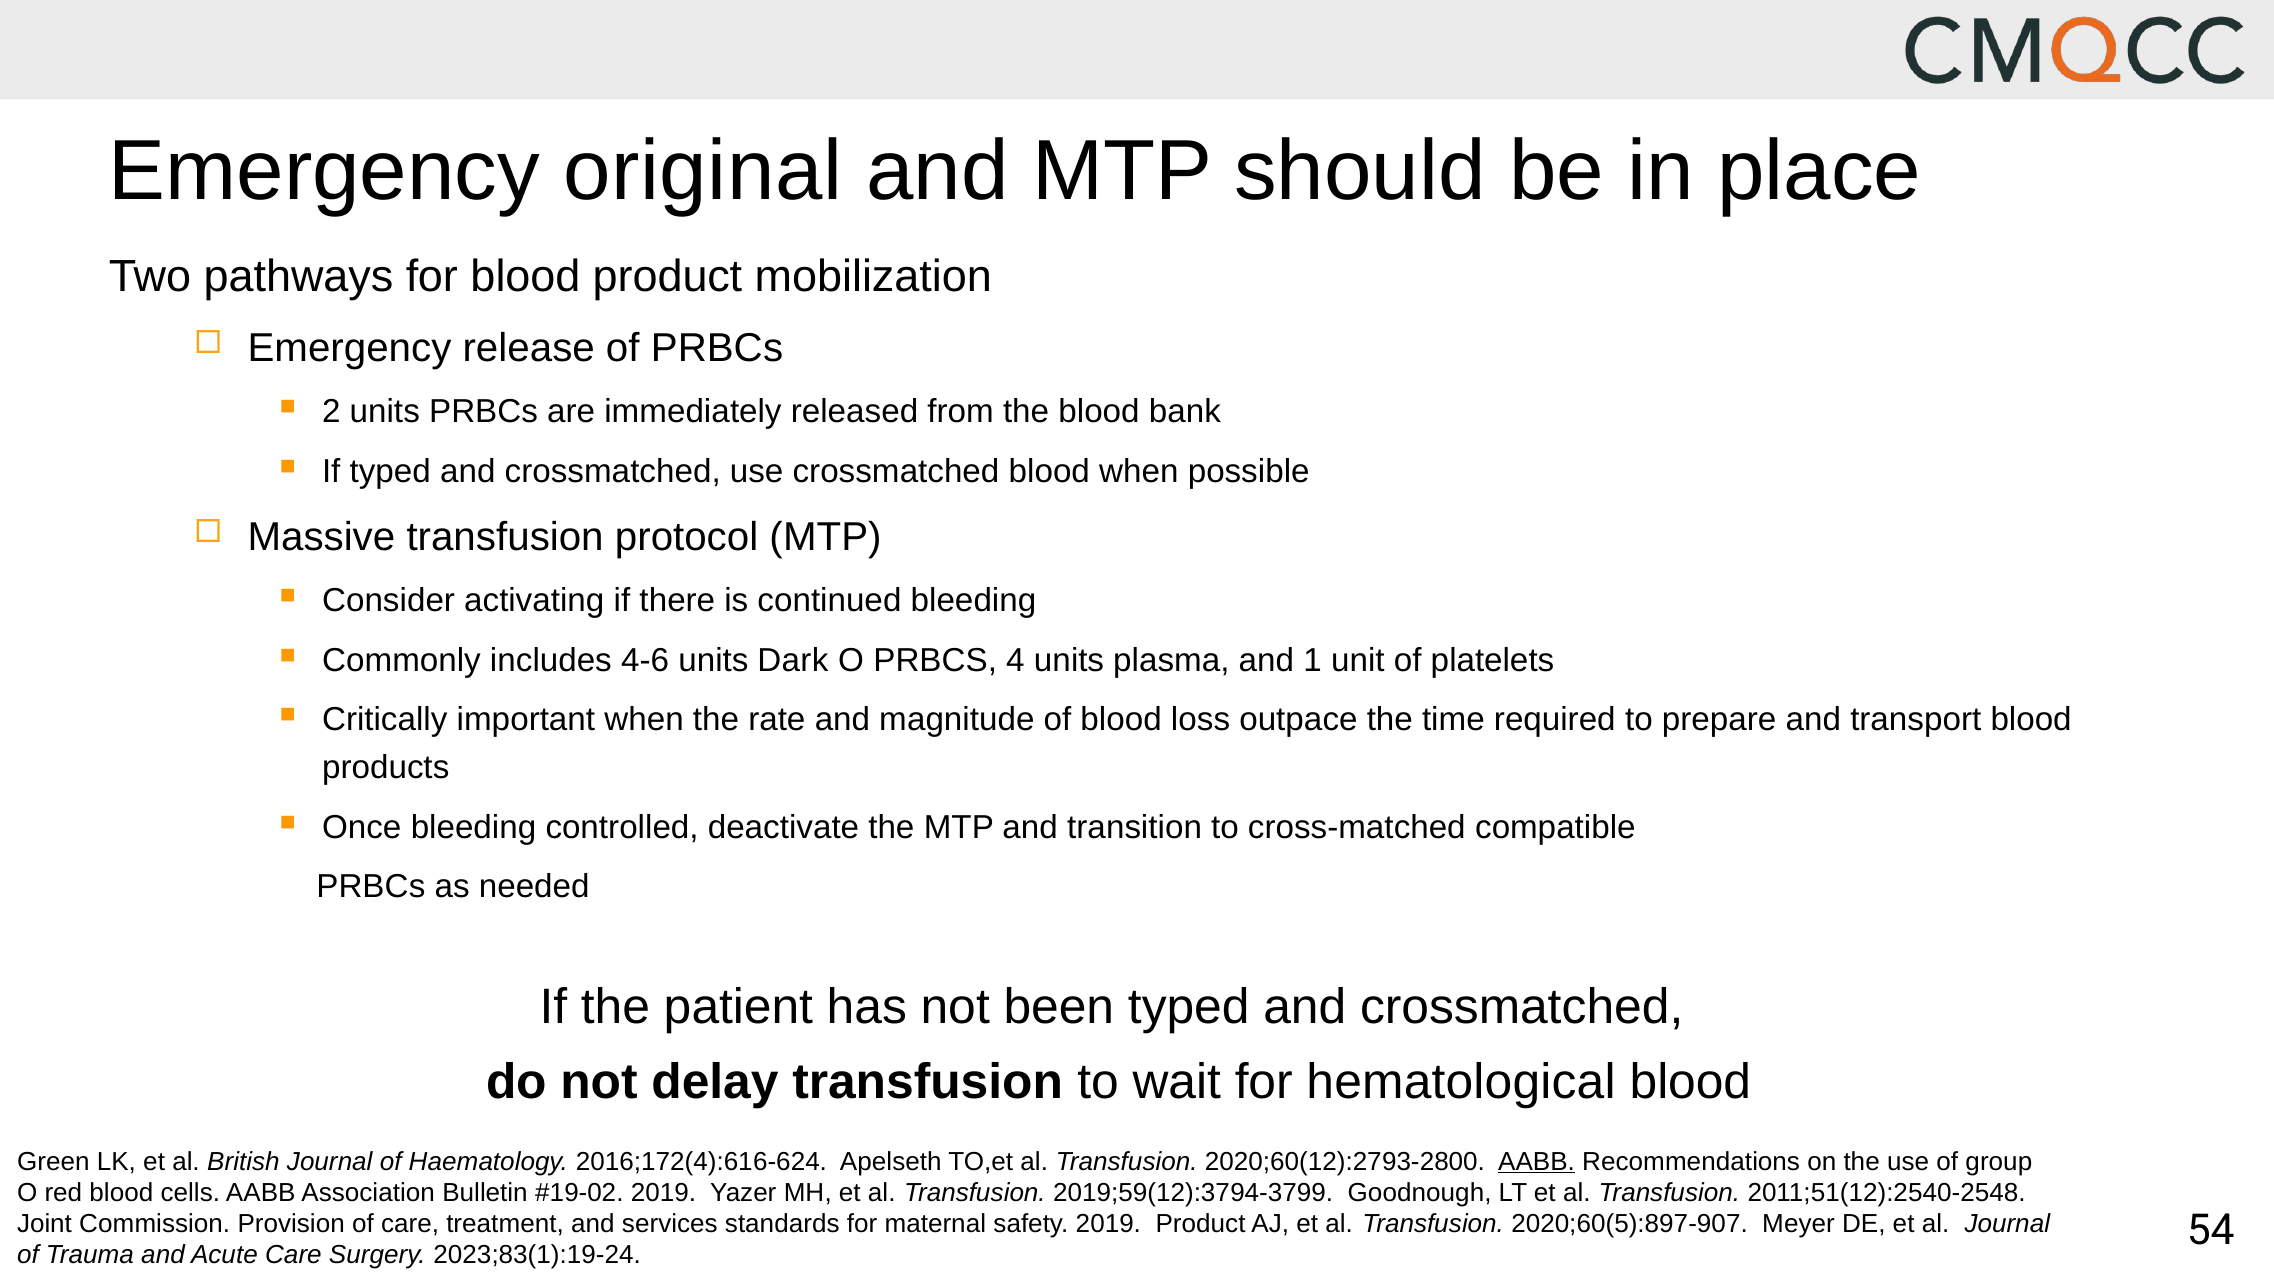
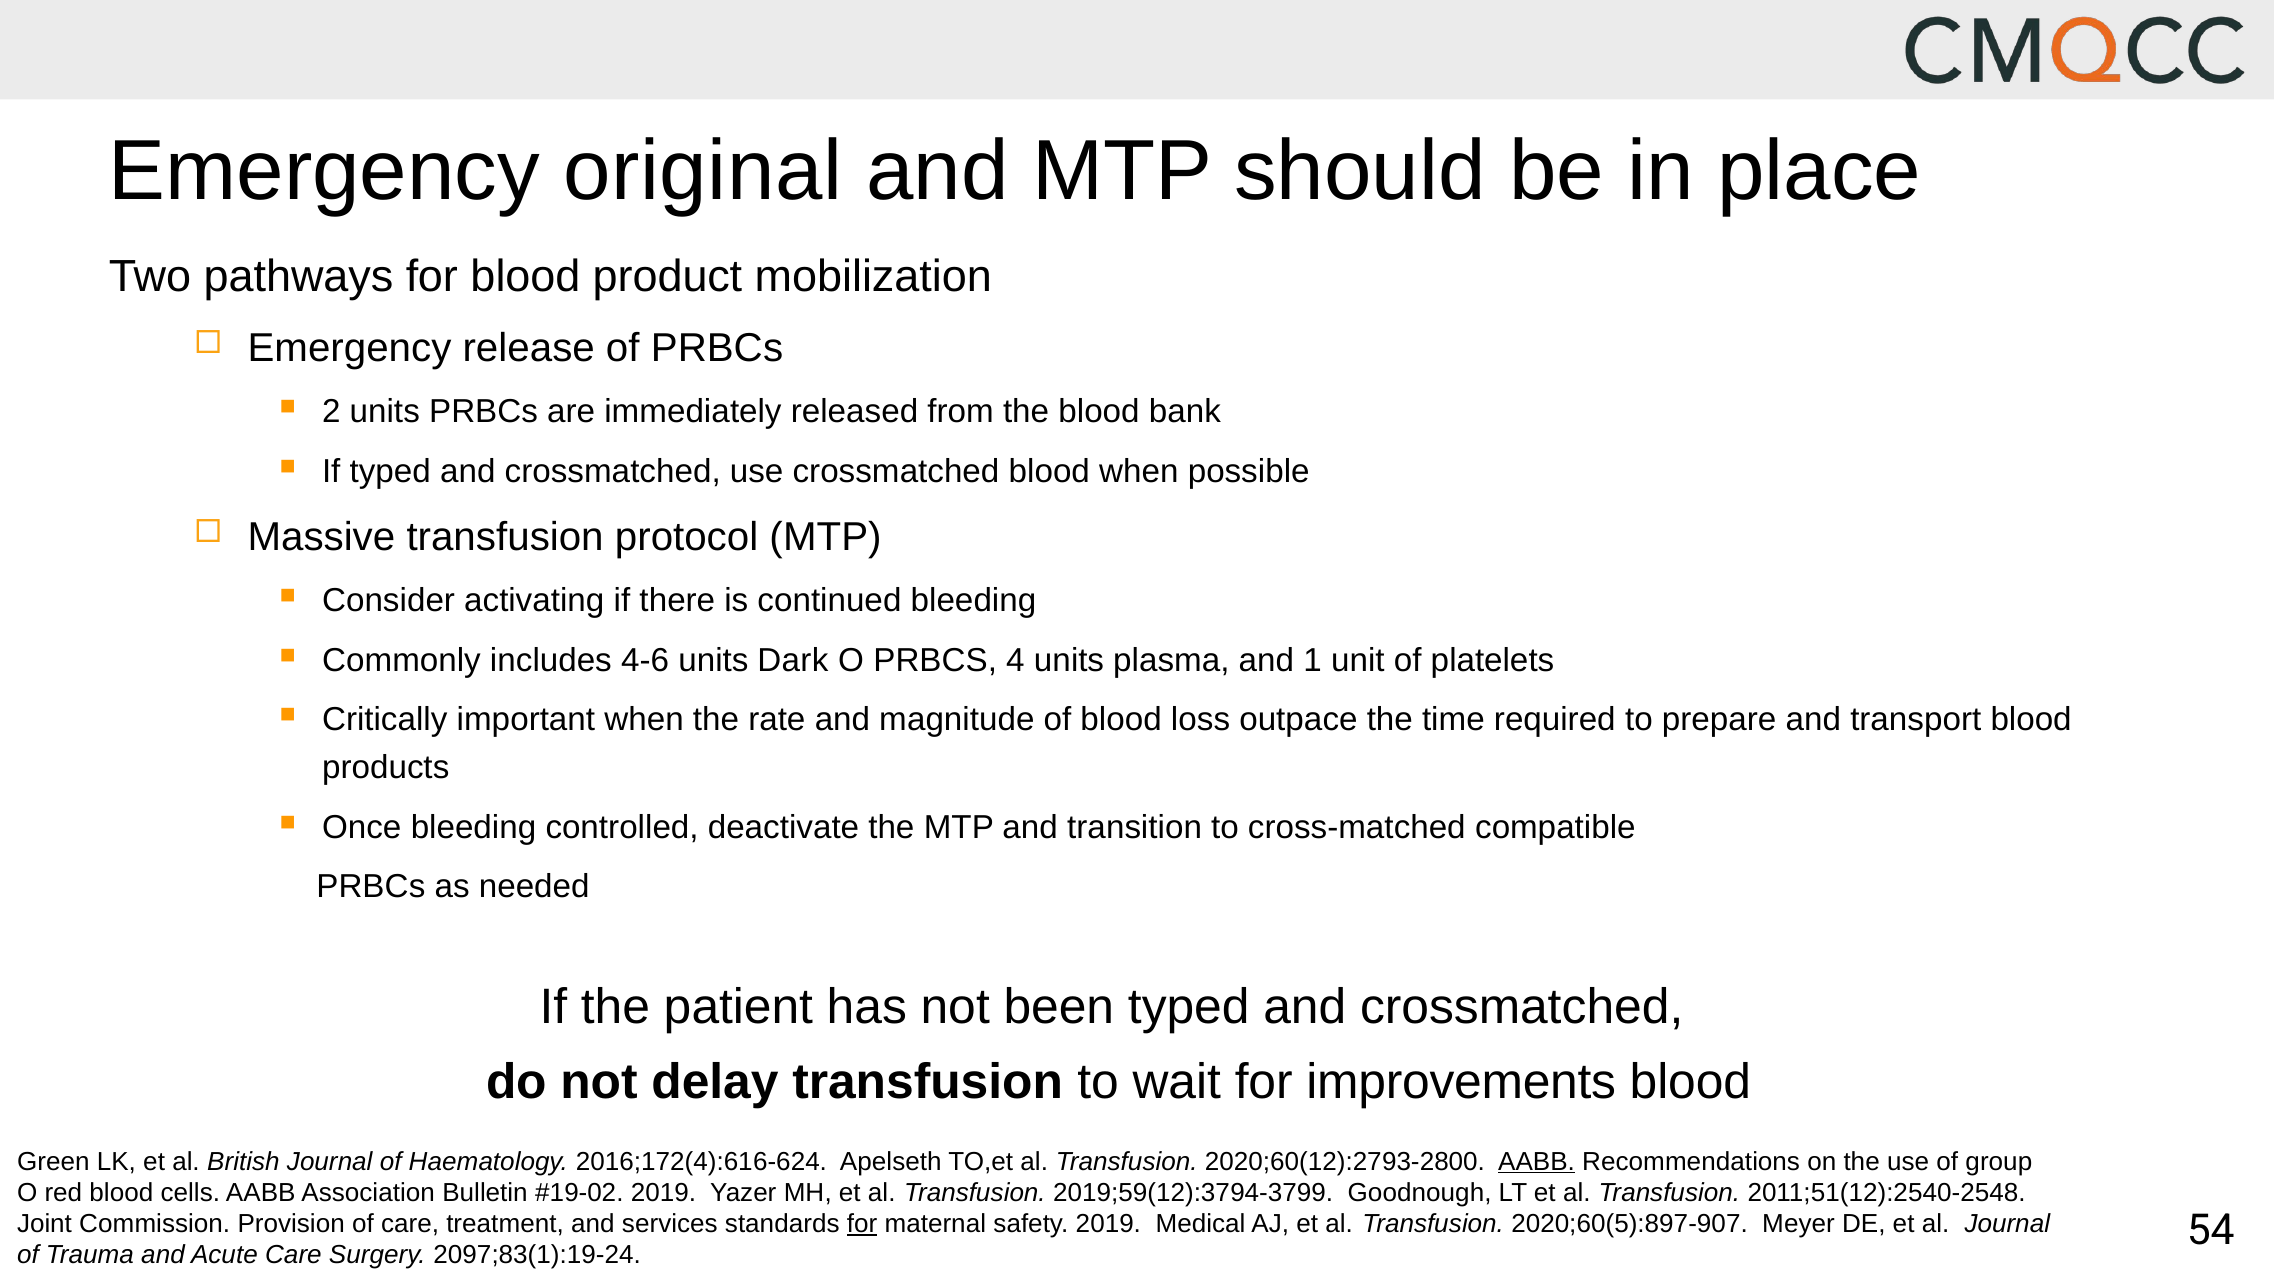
hematological: hematological -> improvements
for at (862, 1224) underline: none -> present
2019 Product: Product -> Medical
2023;83(1):19-24: 2023;83(1):19-24 -> 2097;83(1):19-24
